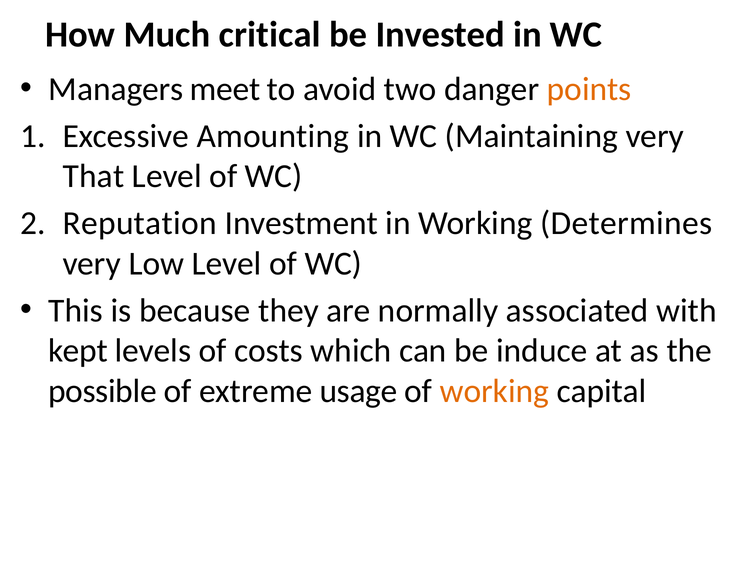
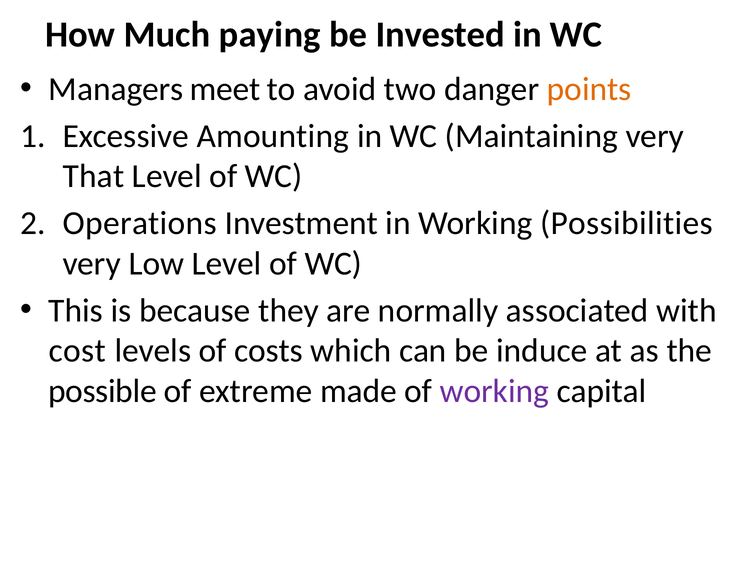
critical: critical -> paying
Reputation: Reputation -> Operations
Determines: Determines -> Possibilities
kept: kept -> cost
usage: usage -> made
working at (494, 391) colour: orange -> purple
